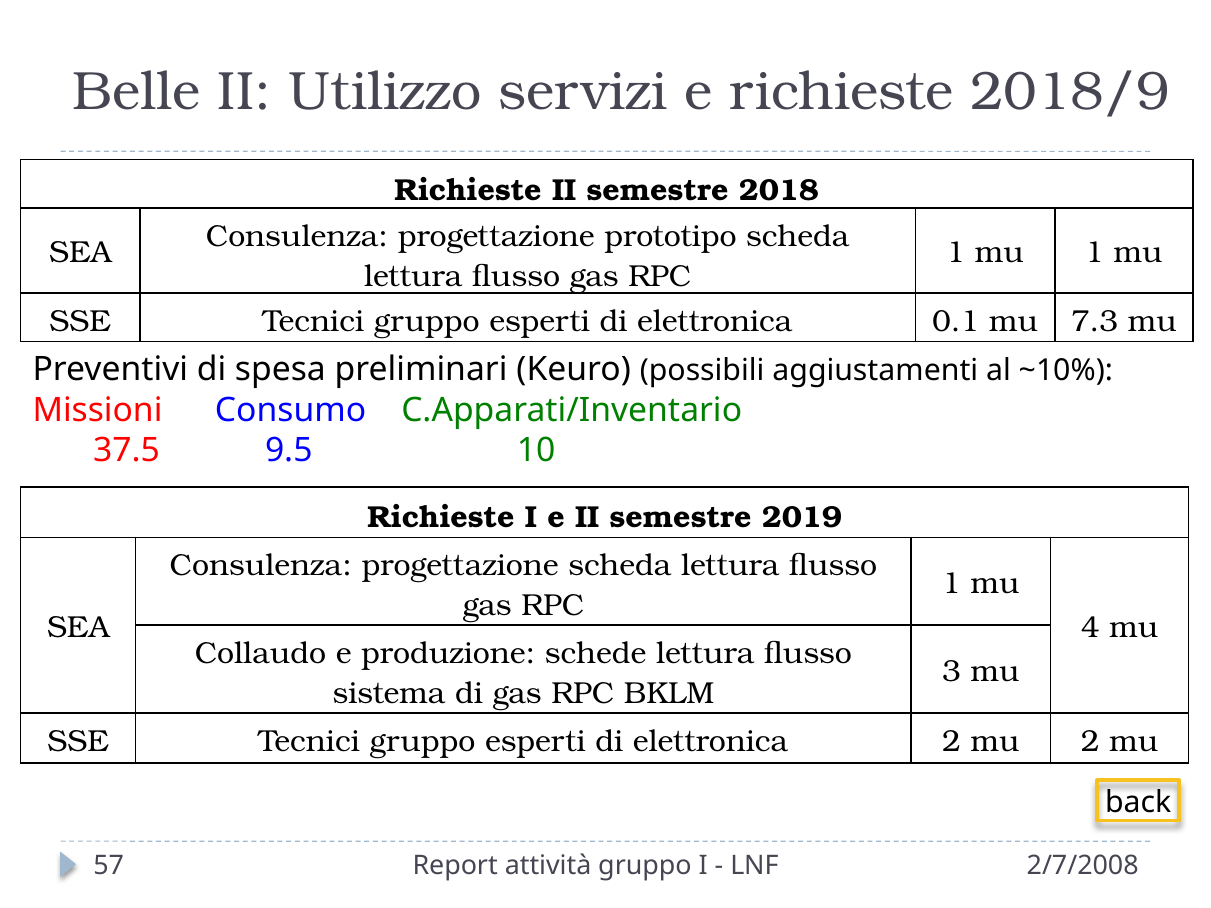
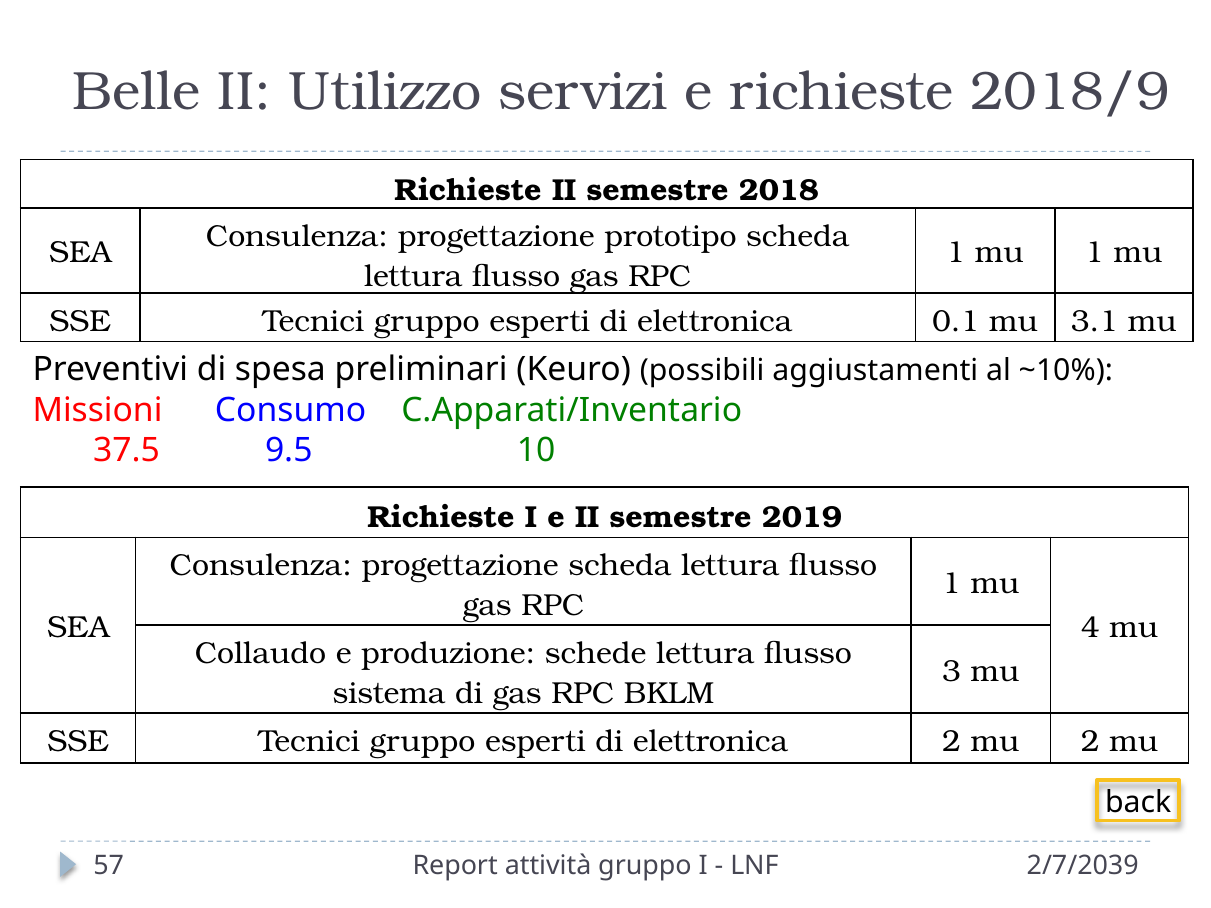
7.3: 7.3 -> 3.1
2/7/2008: 2/7/2008 -> 2/7/2039
